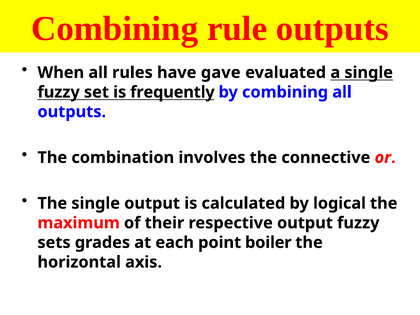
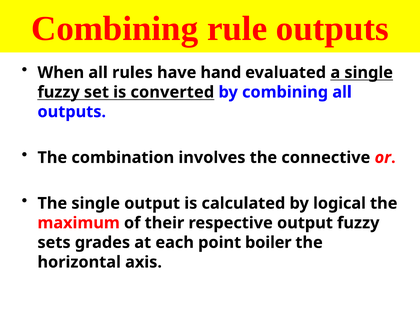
gave: gave -> hand
frequently: frequently -> converted
